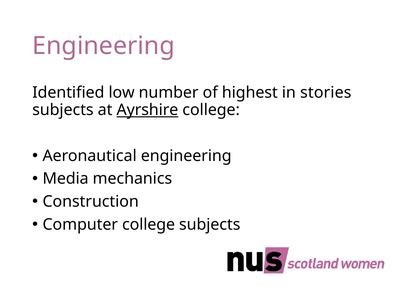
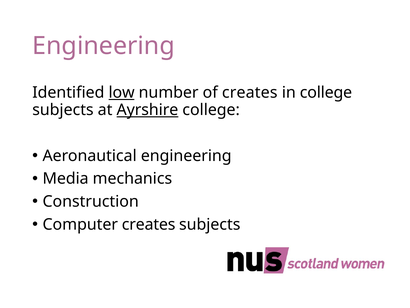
low underline: none -> present
of highest: highest -> creates
in stories: stories -> college
Computer college: college -> creates
